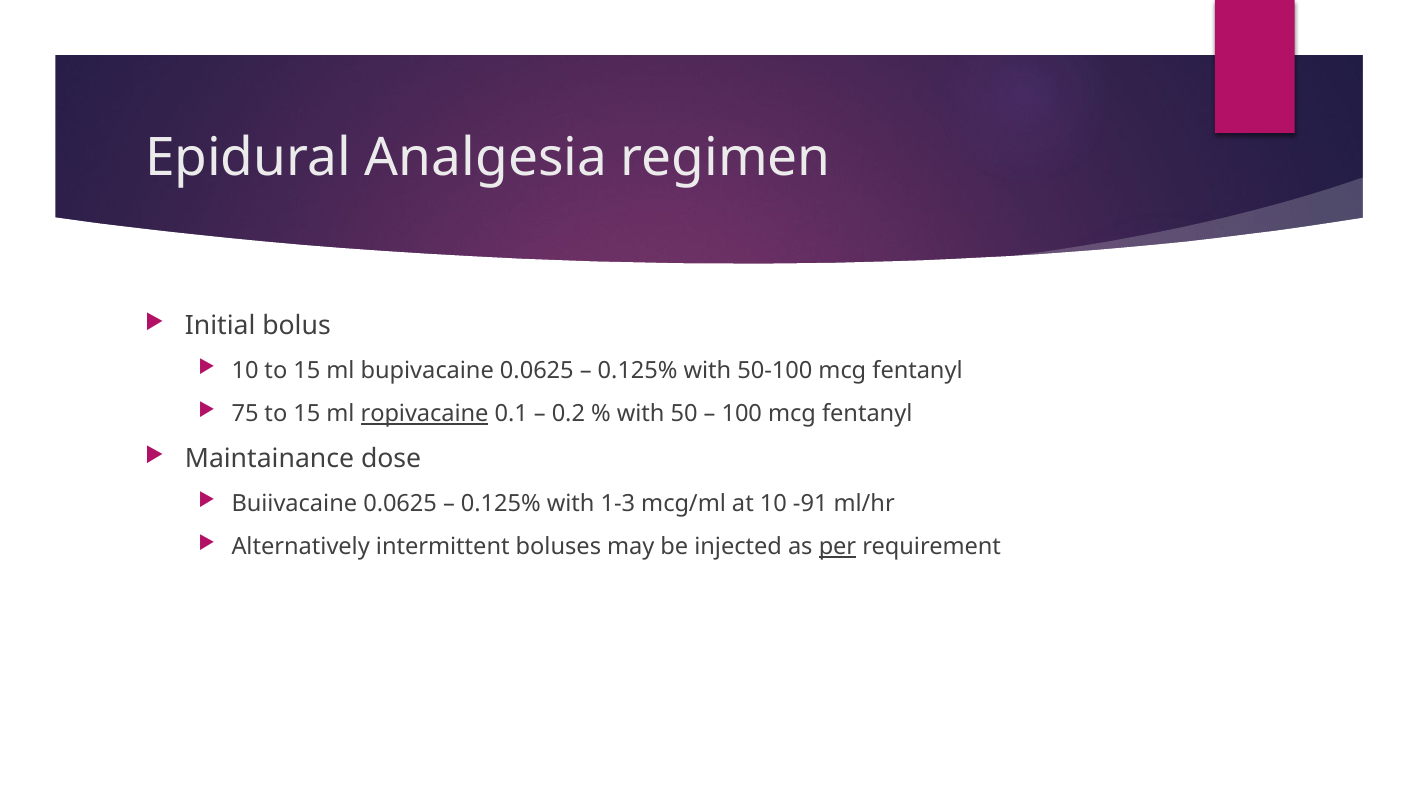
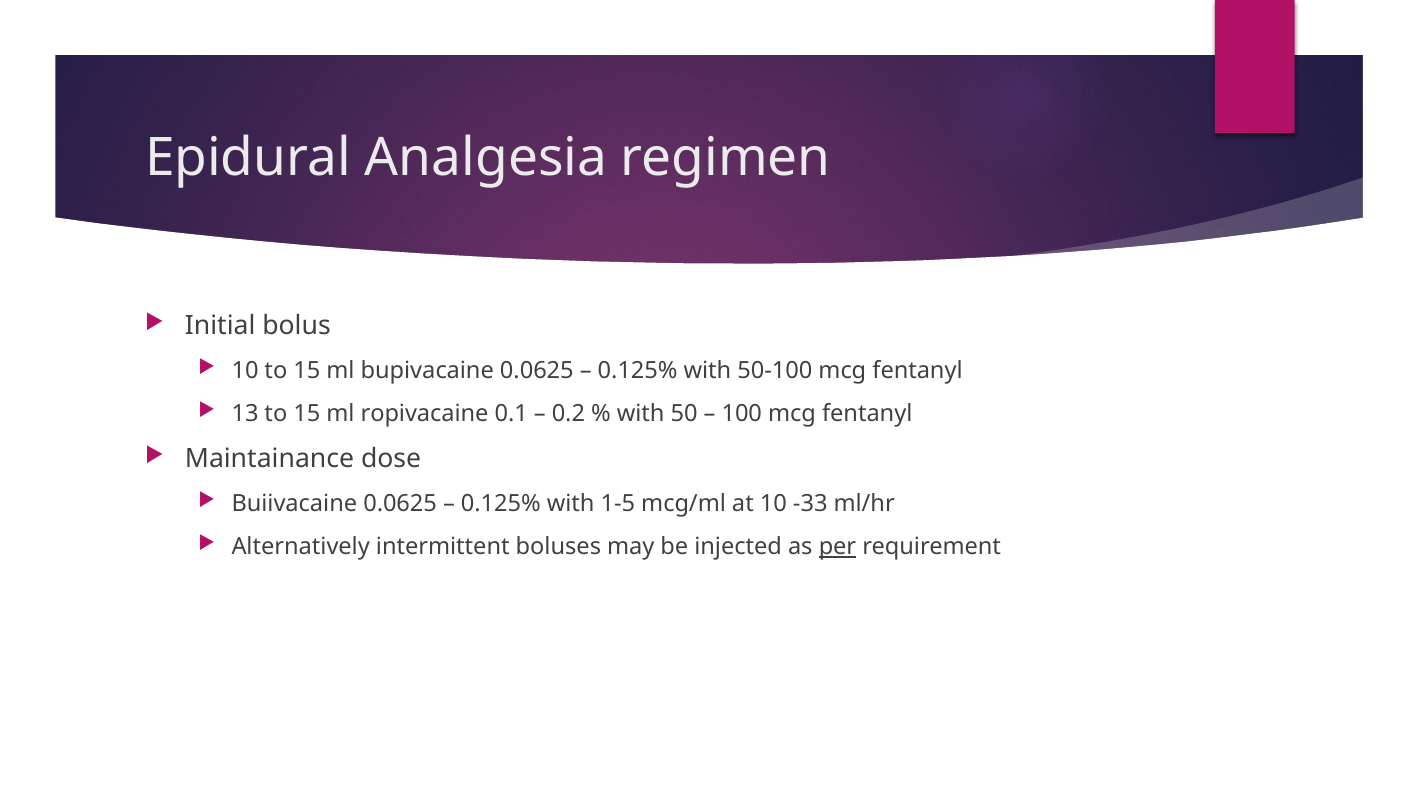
75: 75 -> 13
ropivacaine underline: present -> none
1-3: 1-3 -> 1-5
-91: -91 -> -33
